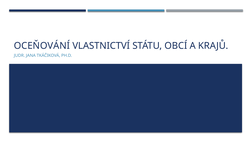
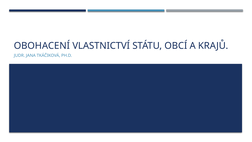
OCEŇOVÁNÍ: OCEŇOVÁNÍ -> OBOHACENÍ
